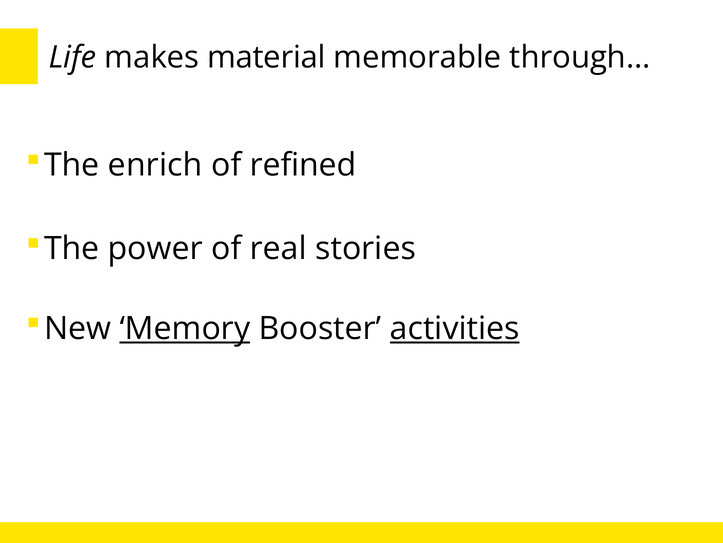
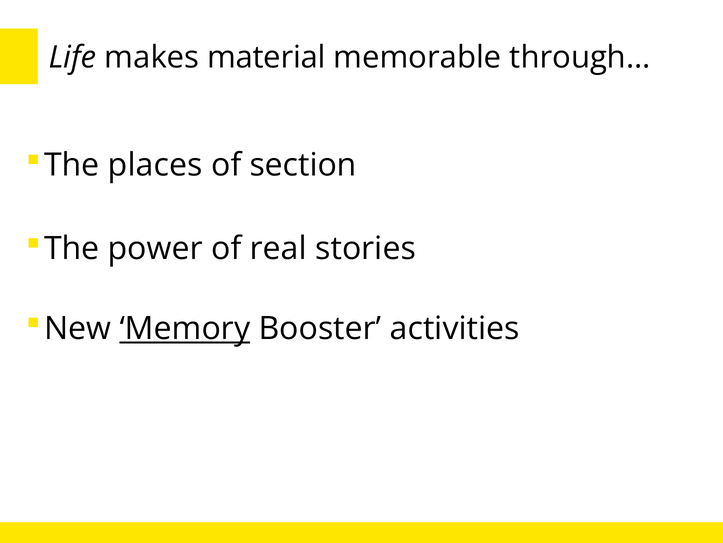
enrich: enrich -> places
refined: refined -> section
activities underline: present -> none
